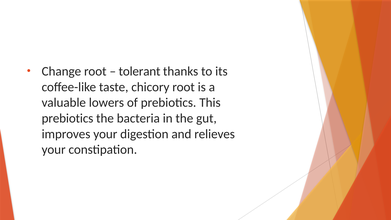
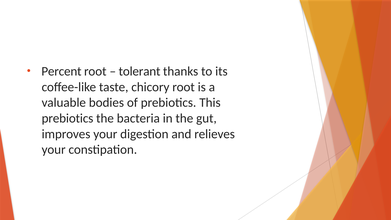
Change: Change -> Percent
lowers: lowers -> bodies
